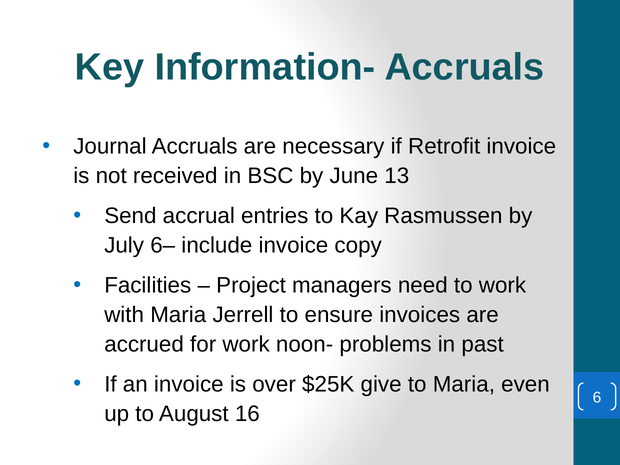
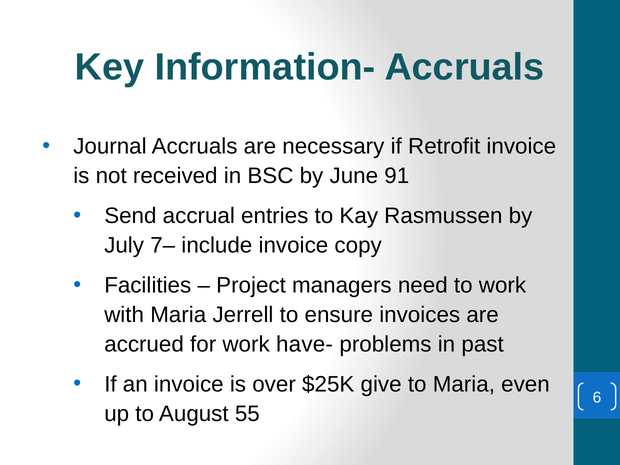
13: 13 -> 91
6–: 6– -> 7–
noon-: noon- -> have-
16: 16 -> 55
